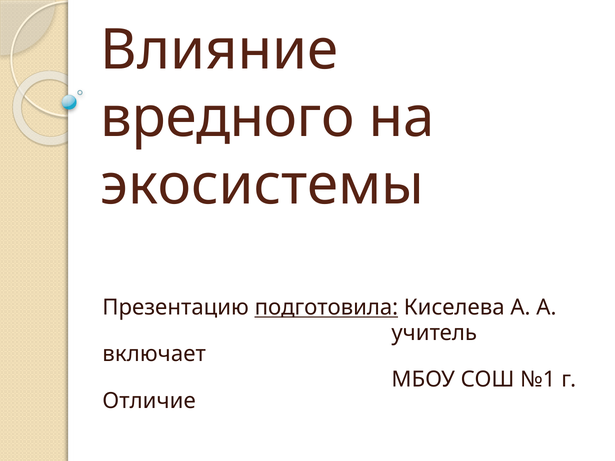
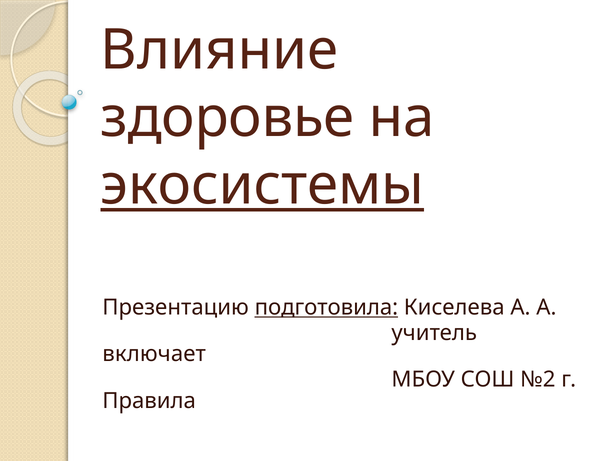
вредного: вредного -> здоровье
экосистемы underline: none -> present
№1: №1 -> №2
Отличие: Отличие -> Правила
